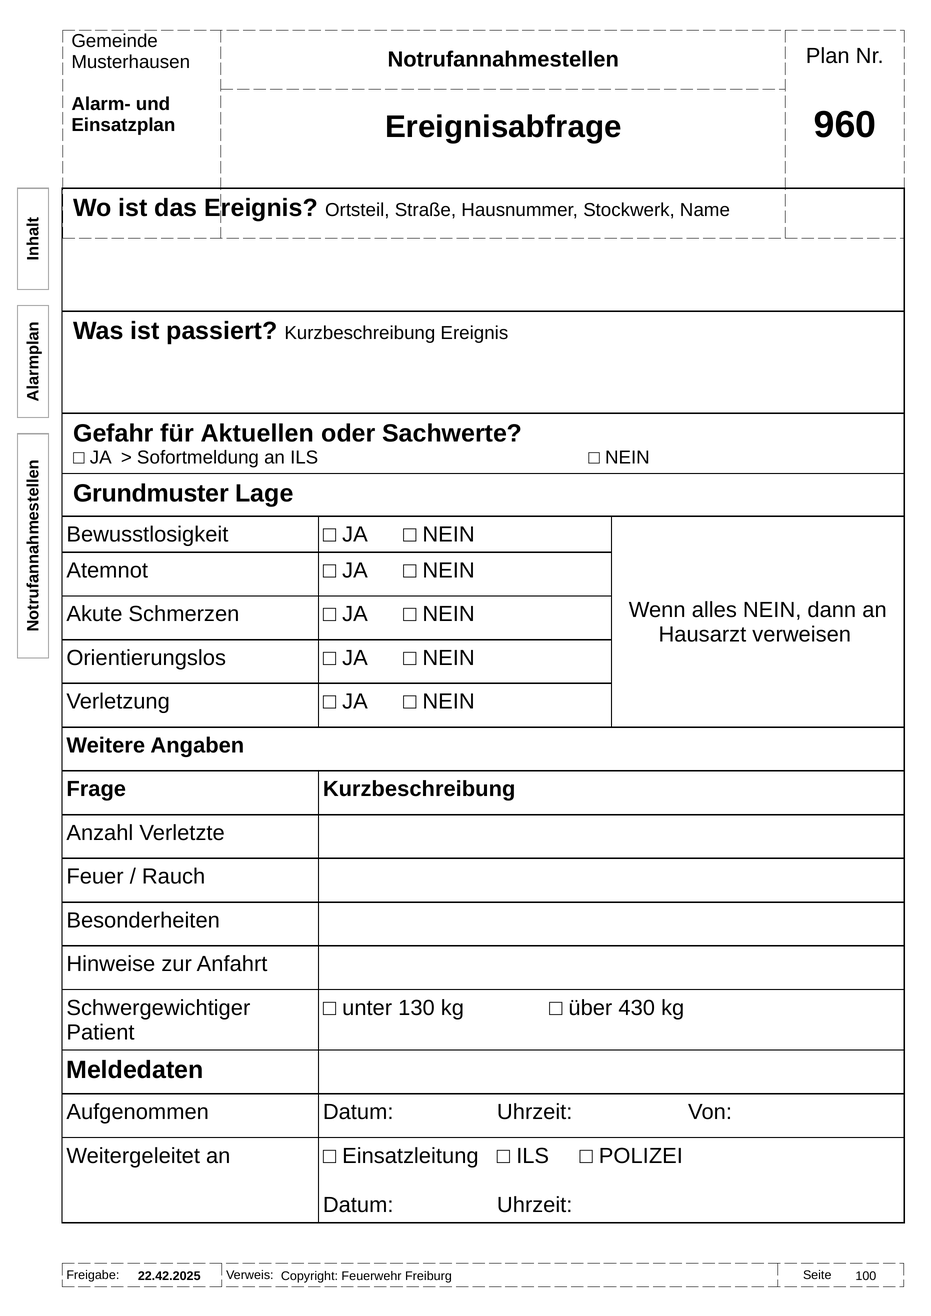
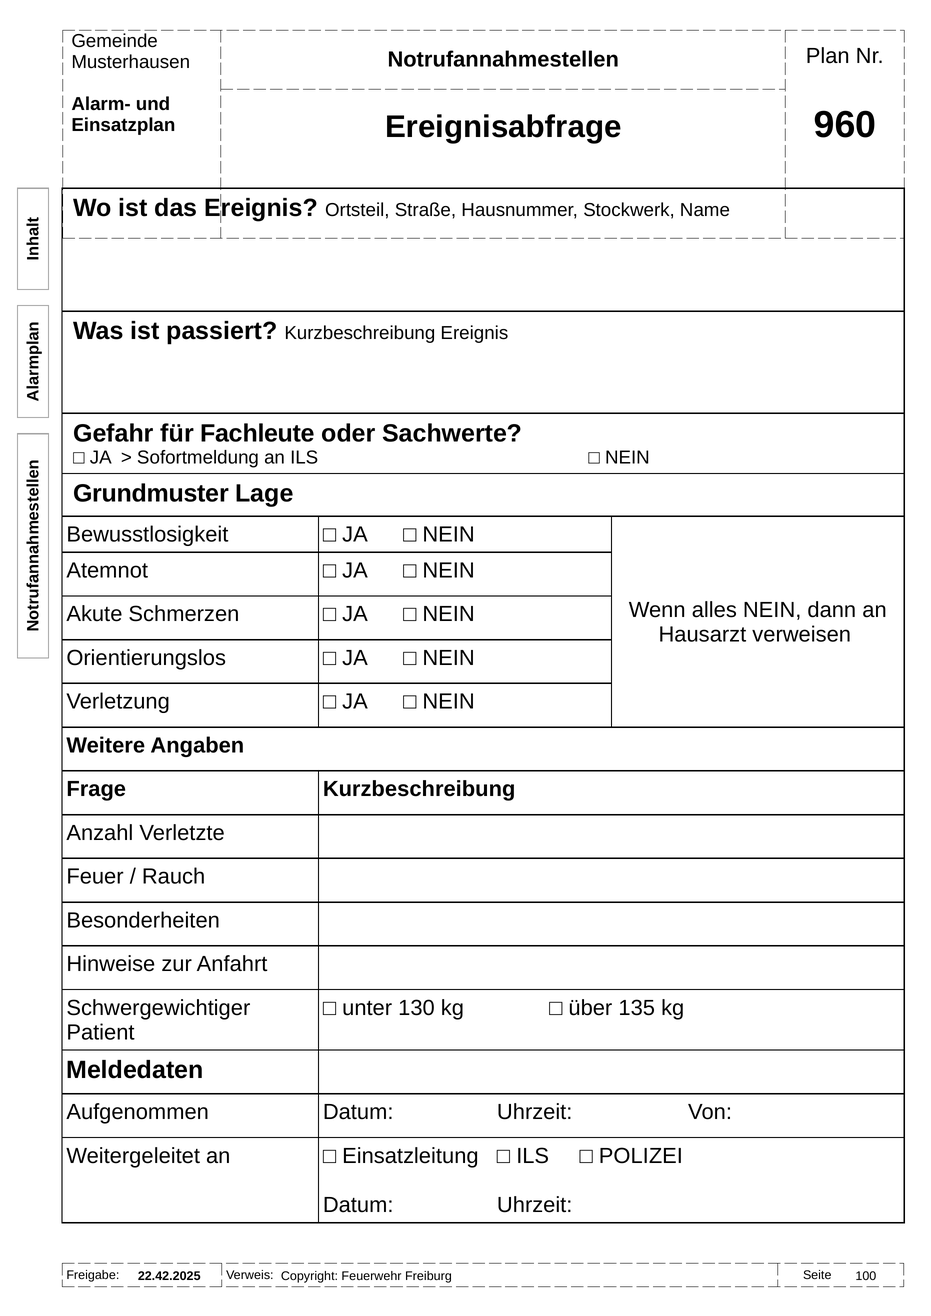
Aktuellen: Aktuellen -> Fachleute
430: 430 -> 135
